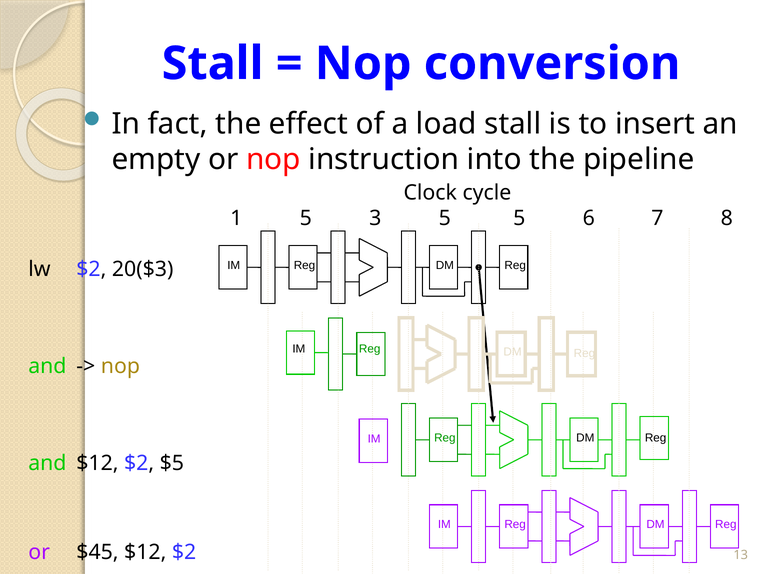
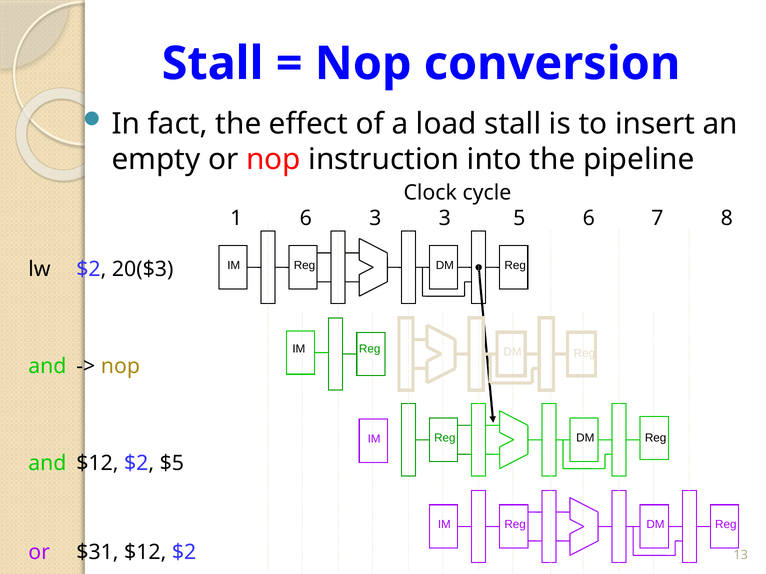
1 5: 5 -> 6
3 5: 5 -> 3
$45: $45 -> $31
